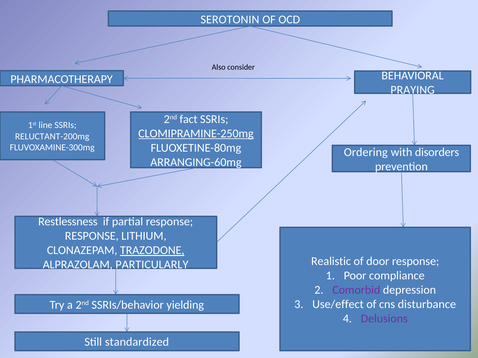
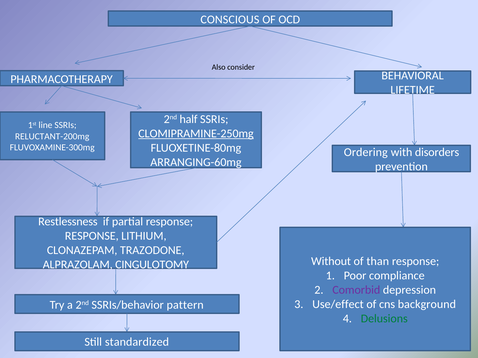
SEROTONIN: SEROTONIN -> CONSCIOUS
PRAYING: PRAYING -> LIFETIME
fact: fact -> half
TRAZODONE underline: present -> none
Realistic: Realistic -> Without
door: door -> than
PARTICULARLY: PARTICULARLY -> CINGULOTOMY
disturbance: disturbance -> background
yielding: yielding -> pattern
Delusions colour: purple -> green
